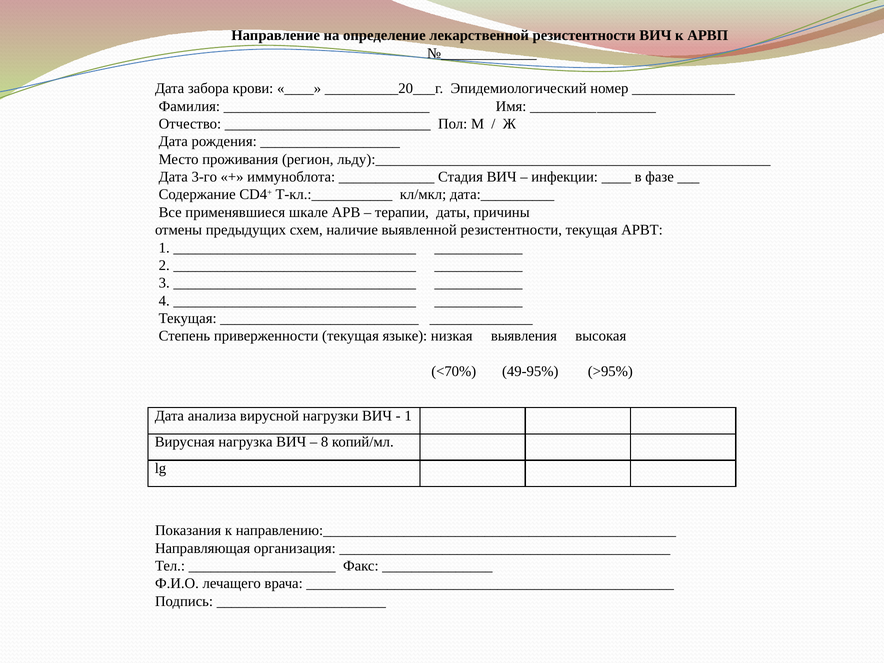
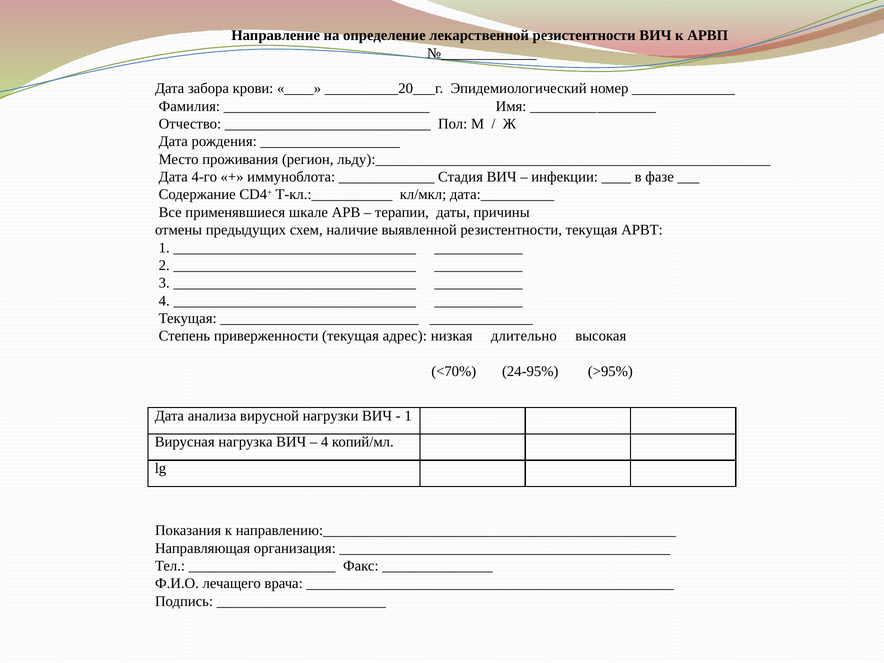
3-го: 3-го -> 4-го
языке: языке -> адрес
выявления: выявления -> длительно
49-95%: 49-95% -> 24-95%
8 at (325, 442): 8 -> 4
